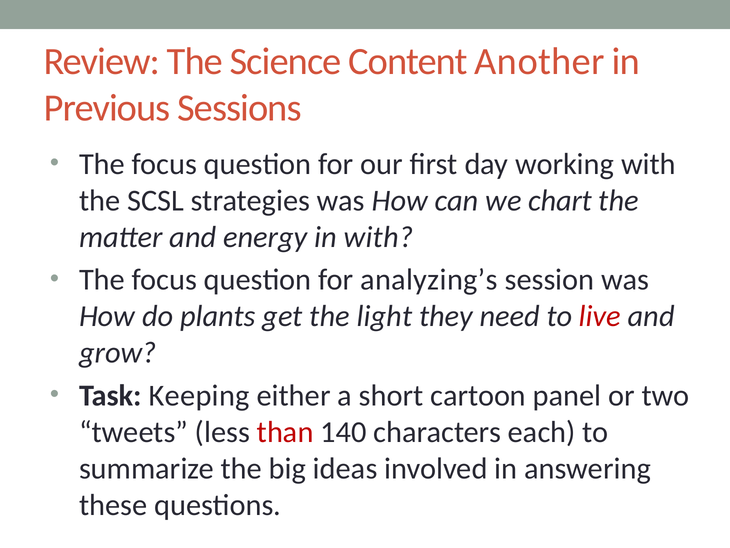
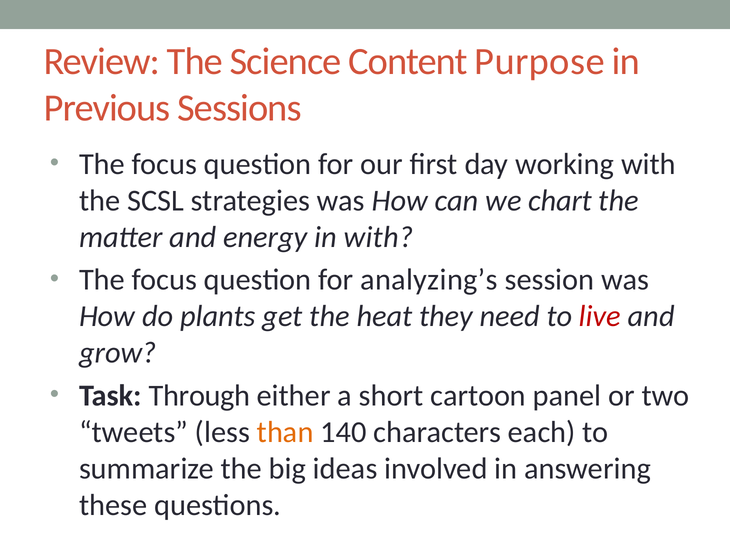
Another: Another -> Purpose
light: light -> heat
Keeping: Keeping -> Through
than colour: red -> orange
